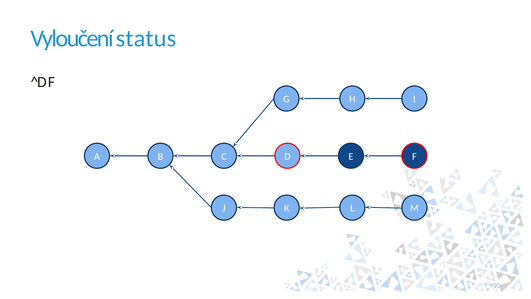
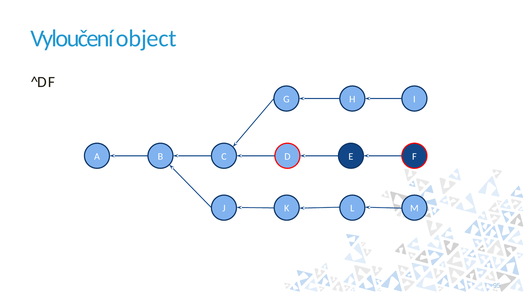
status: status -> object
